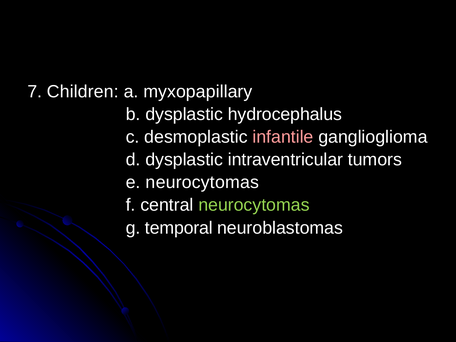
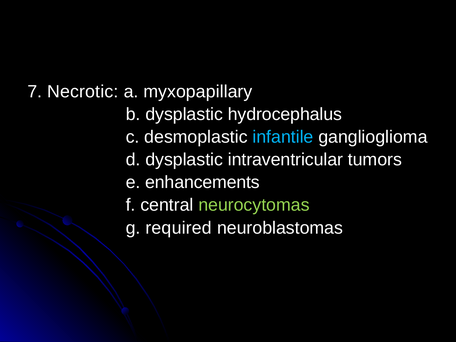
Children: Children -> Necrotic
infantile colour: pink -> light blue
e neurocytomas: neurocytomas -> enhancements
temporal: temporal -> required
